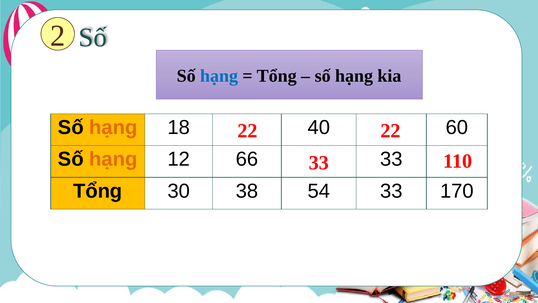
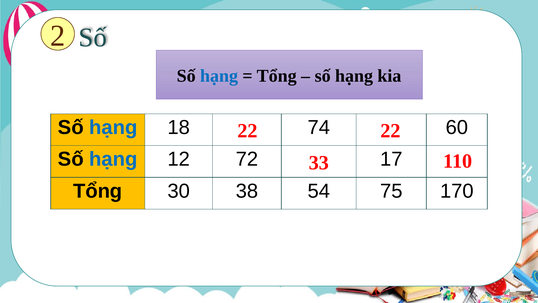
hạng at (113, 127) colour: orange -> blue
40: 40 -> 74
hạng at (113, 159) colour: orange -> blue
66: 66 -> 72
33 at (391, 159): 33 -> 17
54 33: 33 -> 75
